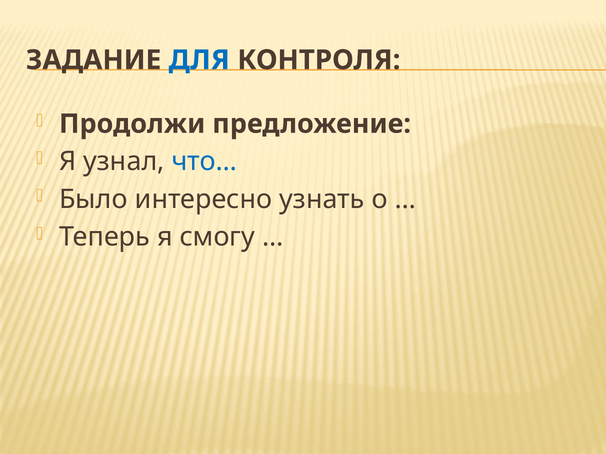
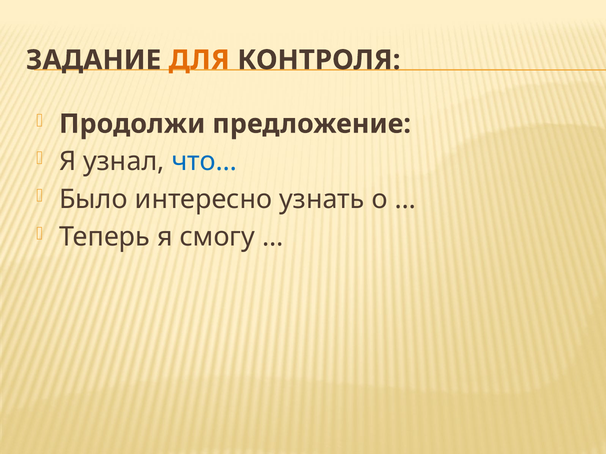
ДЛЯ colour: blue -> orange
